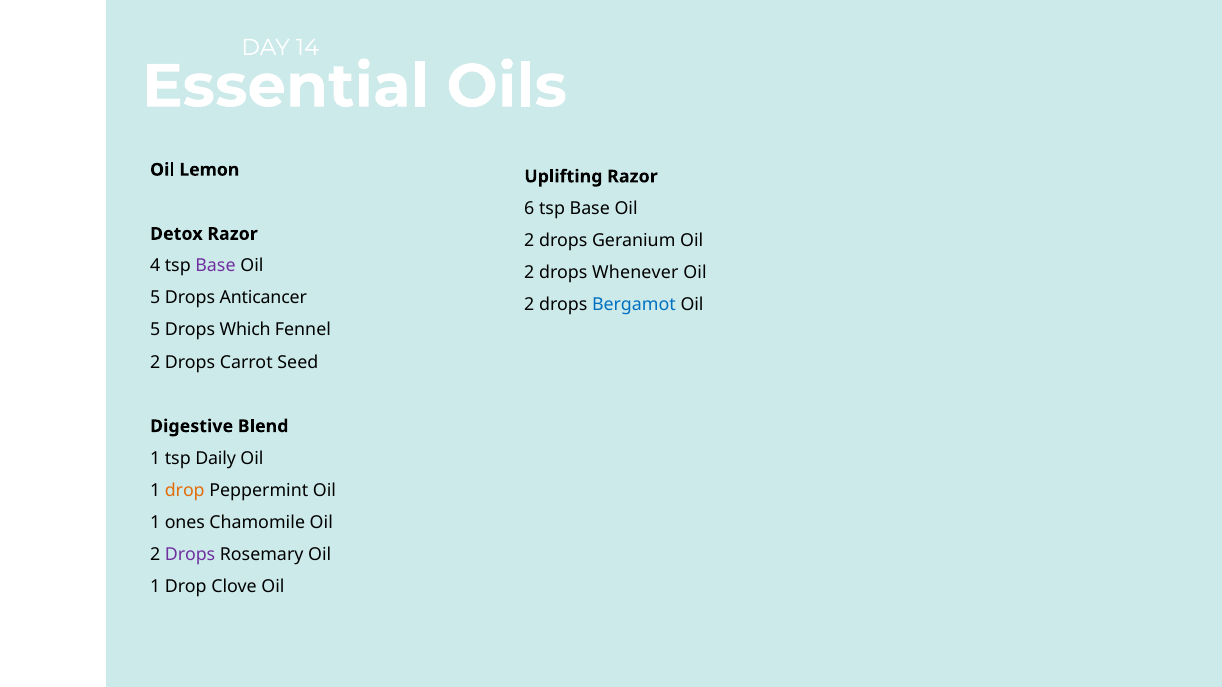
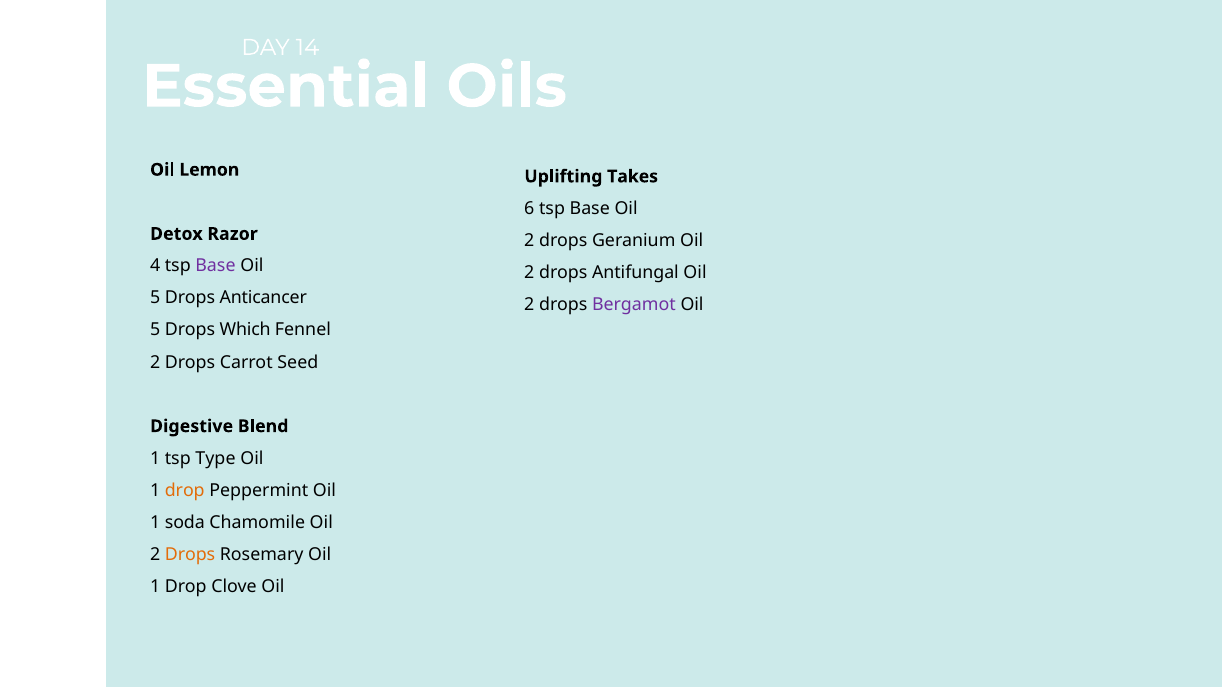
Uplifting Razor: Razor -> Takes
Whenever: Whenever -> Antifungal
Bergamot colour: blue -> purple
Daily: Daily -> Type
ones: ones -> soda
Drops at (190, 555) colour: purple -> orange
